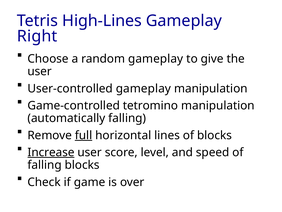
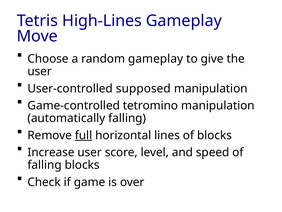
Right: Right -> Move
User-controlled gameplay: gameplay -> supposed
Increase underline: present -> none
